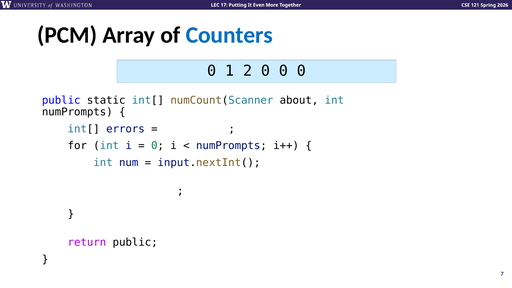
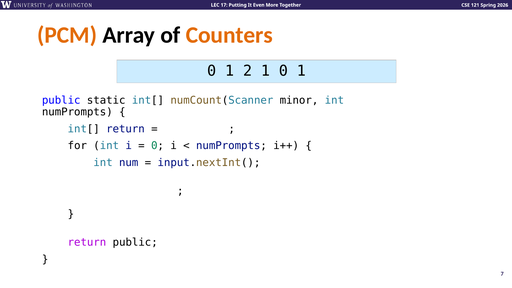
PCM colour: black -> orange
Counters colour: blue -> orange
2 0: 0 -> 1
0 at (301, 71): 0 -> 1
about: about -> minor
int[ errors: errors -> return
